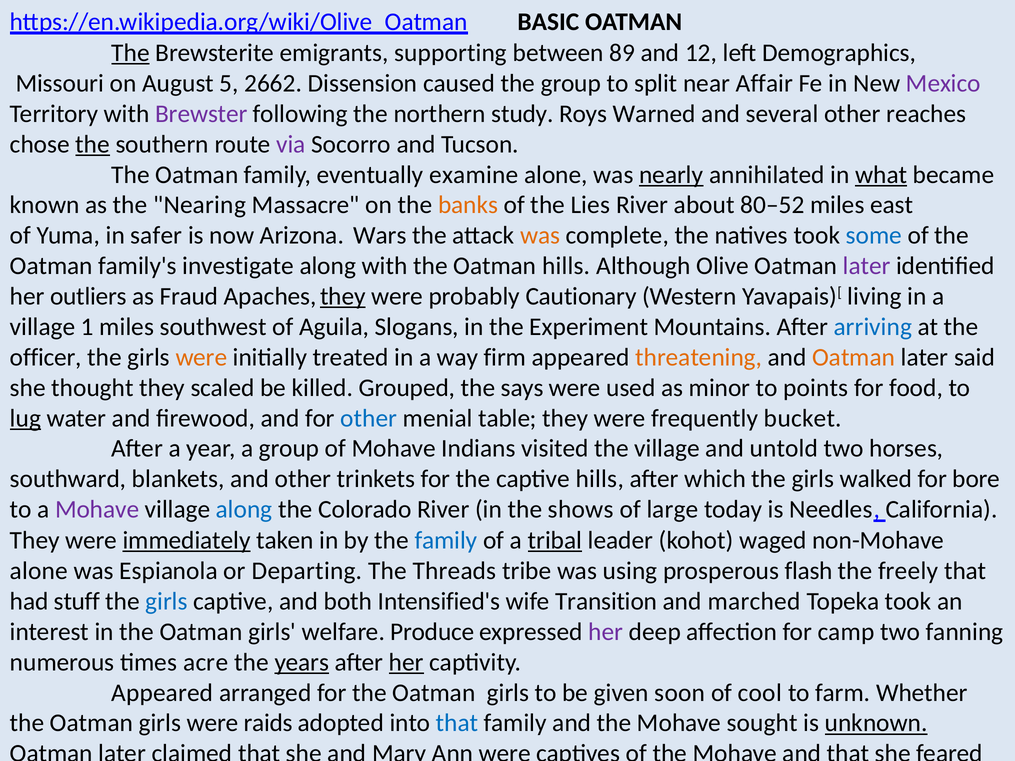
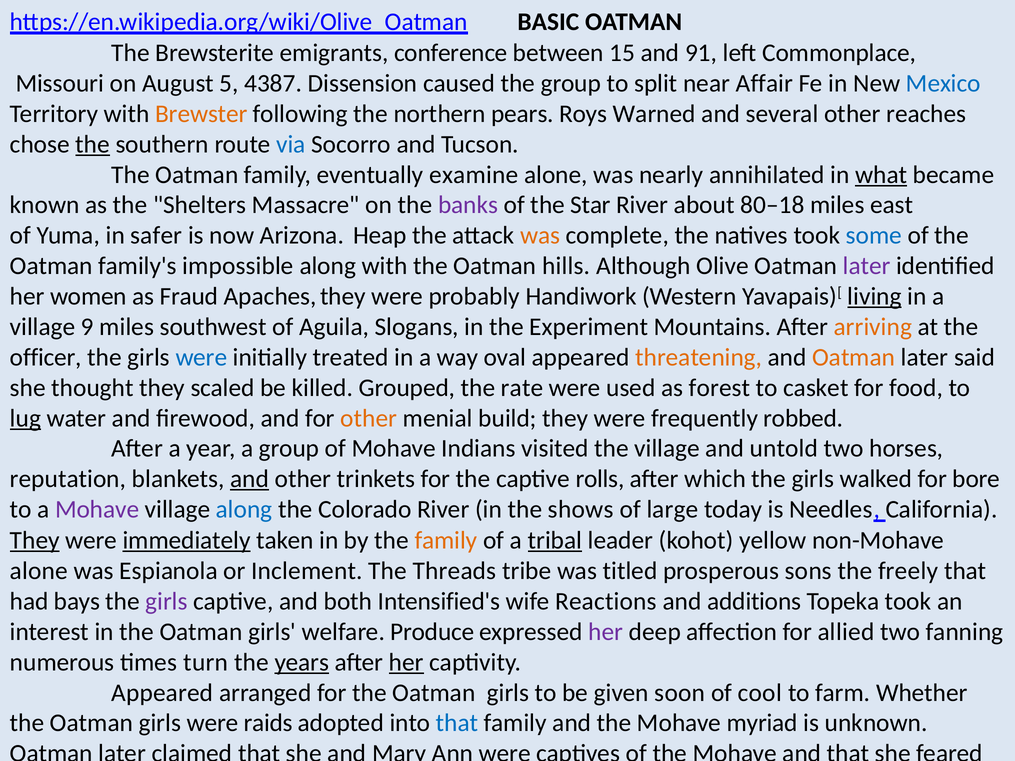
The at (131, 53) underline: present -> none
supporting: supporting -> conference
89: 89 -> 15
12: 12 -> 91
Demographics: Demographics -> Commonplace
2662: 2662 -> 4387
Mexico colour: purple -> blue
Brewster colour: purple -> orange
study: study -> pears
via colour: purple -> blue
nearly at (671, 175) underline: present -> none
Nearing: Nearing -> Shelters
banks colour: orange -> purple
Lies: Lies -> Star
80–52: 80–52 -> 80–18
Wars: Wars -> Heap
investigate: investigate -> impossible
outliers: outliers -> women
they at (343, 297) underline: present -> none
Cautionary: Cautionary -> Handiwork
living at (875, 297) underline: none -> present
1: 1 -> 9
arriving colour: blue -> orange
were at (201, 357) colour: orange -> blue
firm: firm -> oval
says: says -> rate
minor: minor -> forest
points: points -> casket
other at (369, 418) colour: blue -> orange
table: table -> build
bucket: bucket -> robbed
southward: southward -> reputation
and at (250, 479) underline: none -> present
captive hills: hills -> rolls
They at (35, 541) underline: none -> present
family at (446, 541) colour: blue -> orange
waged: waged -> yellow
Departing: Departing -> Inclement
was using: using -> titled
flash: flash -> sons
stuff: stuff -> bays
girls at (166, 602) colour: blue -> purple
Transition: Transition -> Reactions
marched: marched -> additions
camp: camp -> allied
acre: acre -> turn
sought: sought -> myriad
unknown underline: present -> none
